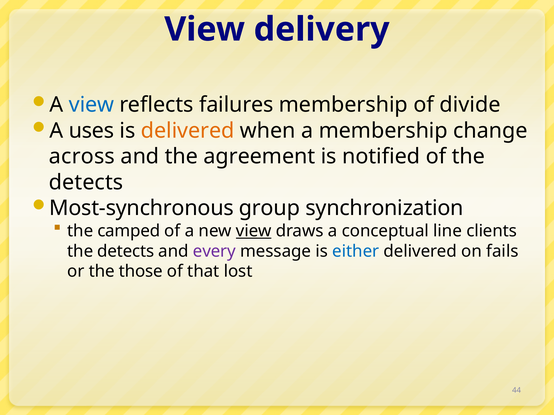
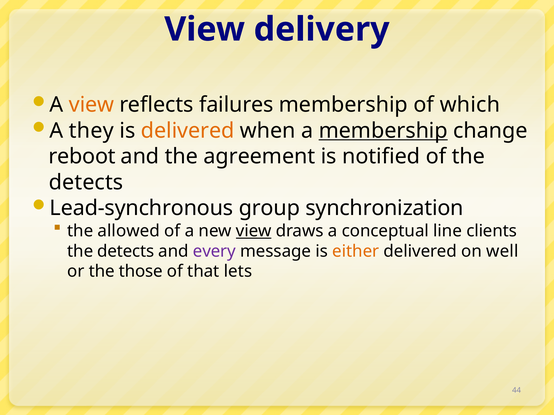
view at (91, 105) colour: blue -> orange
divide: divide -> which
uses: uses -> they
membership at (383, 131) underline: none -> present
across: across -> reboot
Most-synchronous: Most-synchronous -> Lead-synchronous
camped: camped -> allowed
either colour: blue -> orange
fails: fails -> well
lost: lost -> lets
